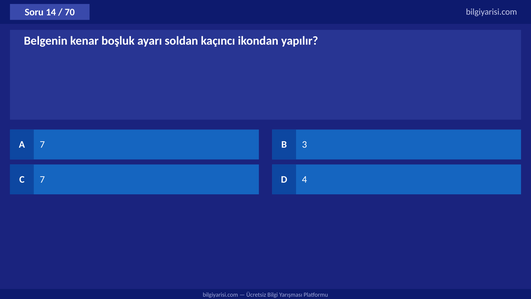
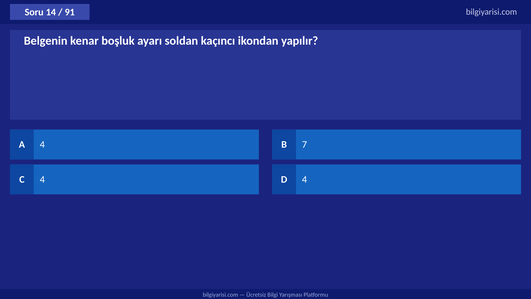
70: 70 -> 91
A 7: 7 -> 4
3: 3 -> 7
C 7: 7 -> 4
